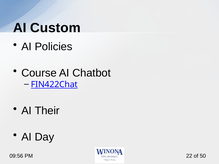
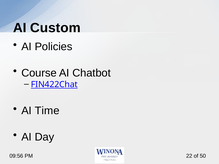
Their: Their -> Time
